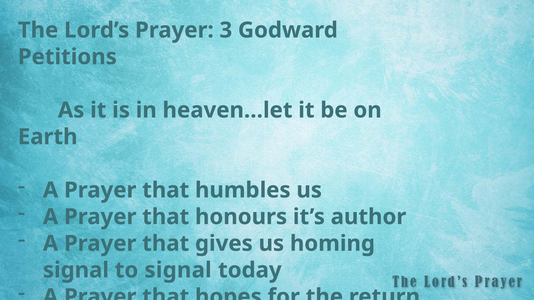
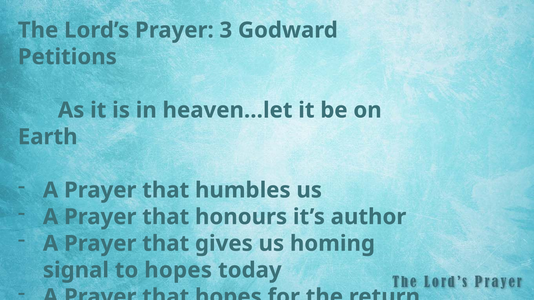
to signal: signal -> hopes
